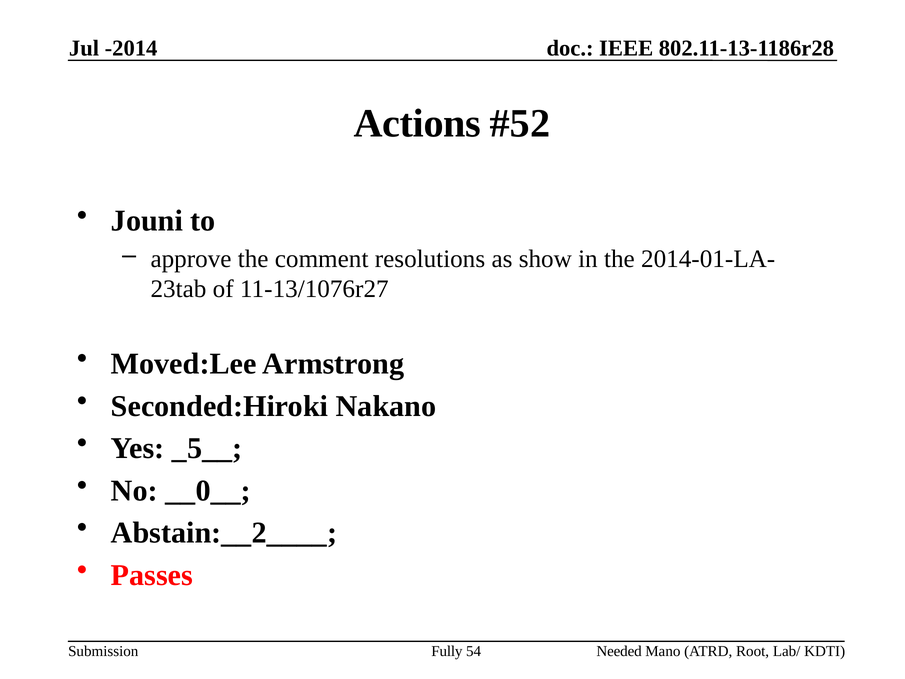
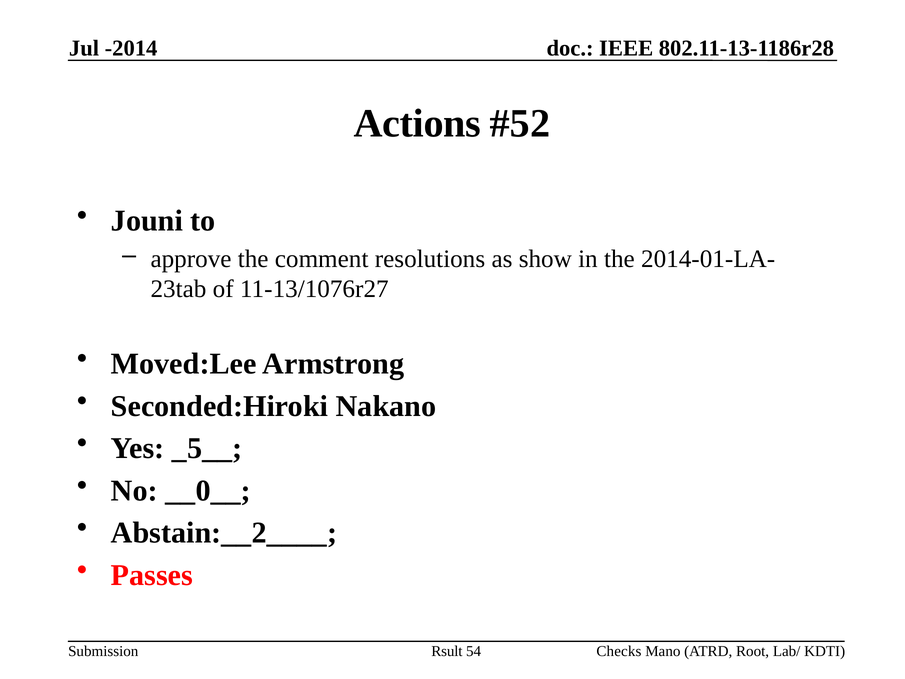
Fully: Fully -> Rsult
Needed: Needed -> Checks
